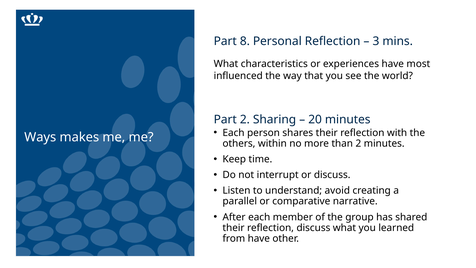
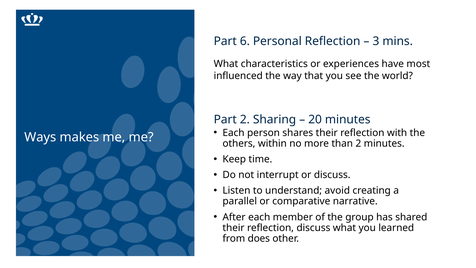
8: 8 -> 6
from have: have -> does
